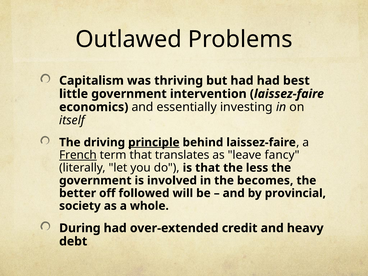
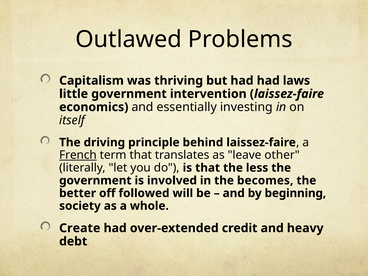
best: best -> laws
principle underline: present -> none
fancy: fancy -> other
provincial: provincial -> beginning
During: During -> Create
